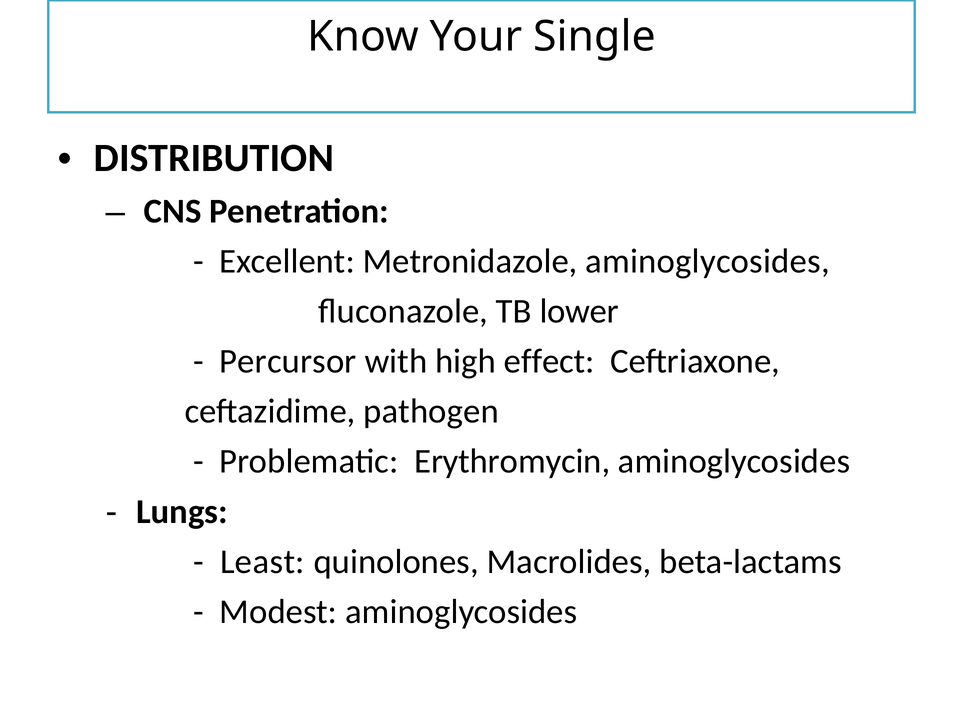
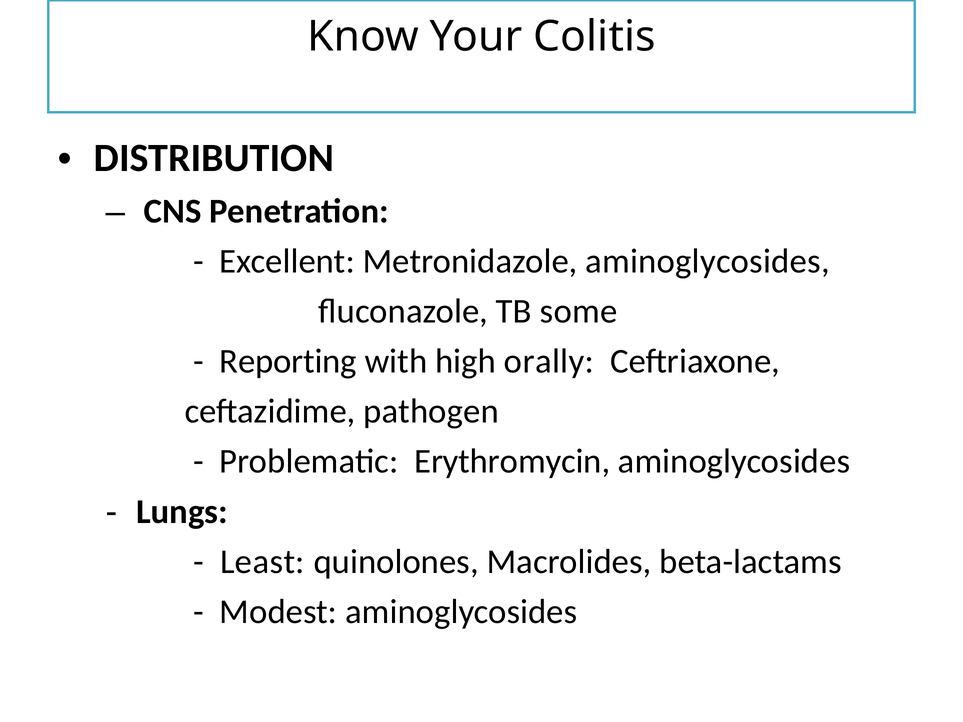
Single: Single -> Colitis
lower: lower -> some
Percursor: Percursor -> Reporting
effect: effect -> orally
